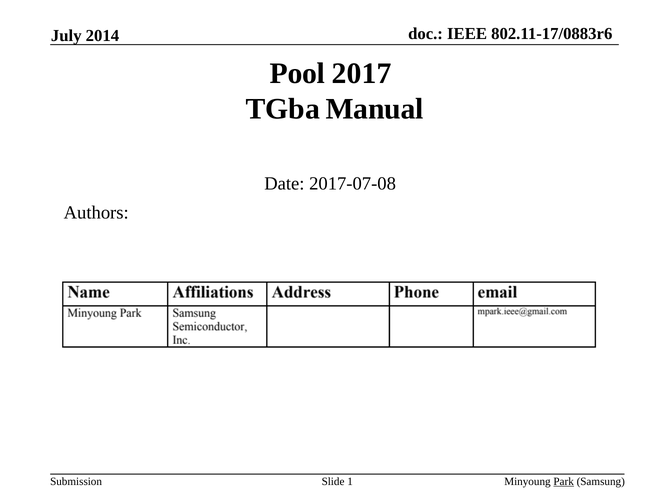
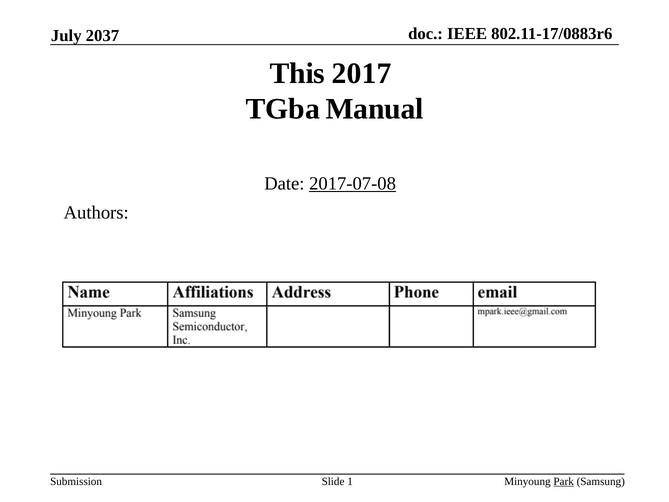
2014: 2014 -> 2037
Pool: Pool -> This
2017-07-08 underline: none -> present
